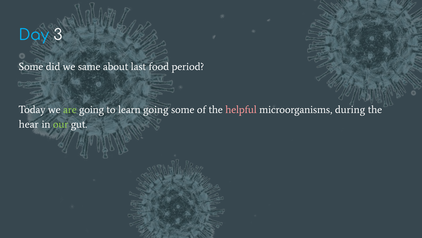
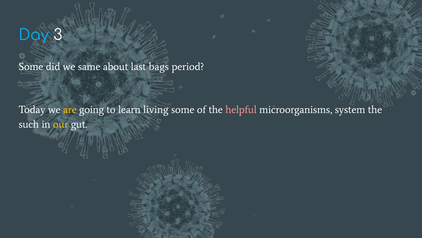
food: food -> bags
are colour: light green -> yellow
learn going: going -> living
during: during -> system
hear: hear -> such
our colour: light green -> yellow
